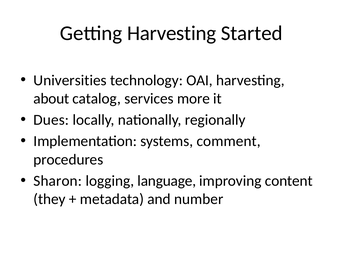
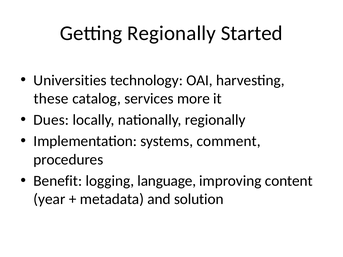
Getting Harvesting: Harvesting -> Regionally
about: about -> these
Sharon: Sharon -> Benefit
they: they -> year
number: number -> solution
